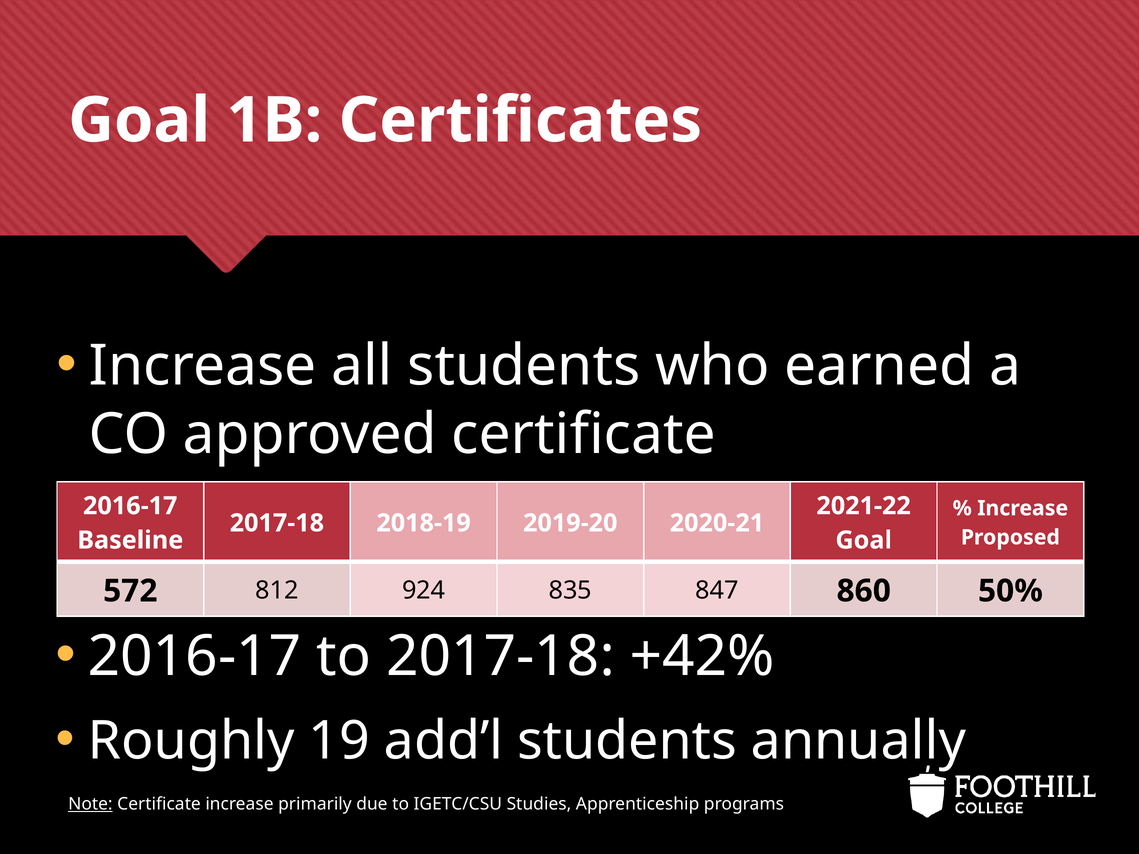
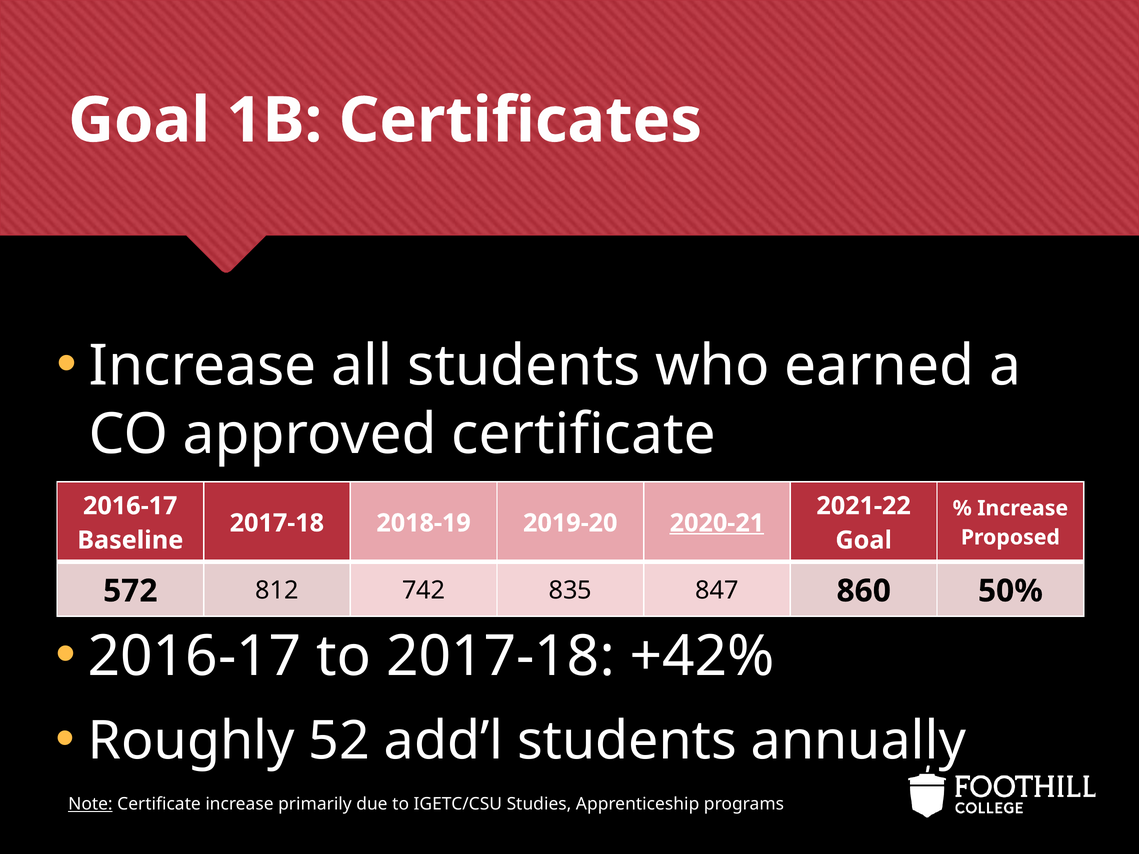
2020-21 underline: none -> present
924: 924 -> 742
19: 19 -> 52
